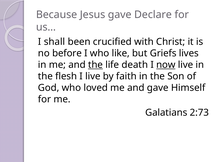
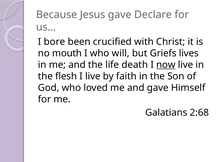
shall: shall -> bore
before: before -> mouth
like: like -> will
the at (95, 65) underline: present -> none
2:73: 2:73 -> 2:68
